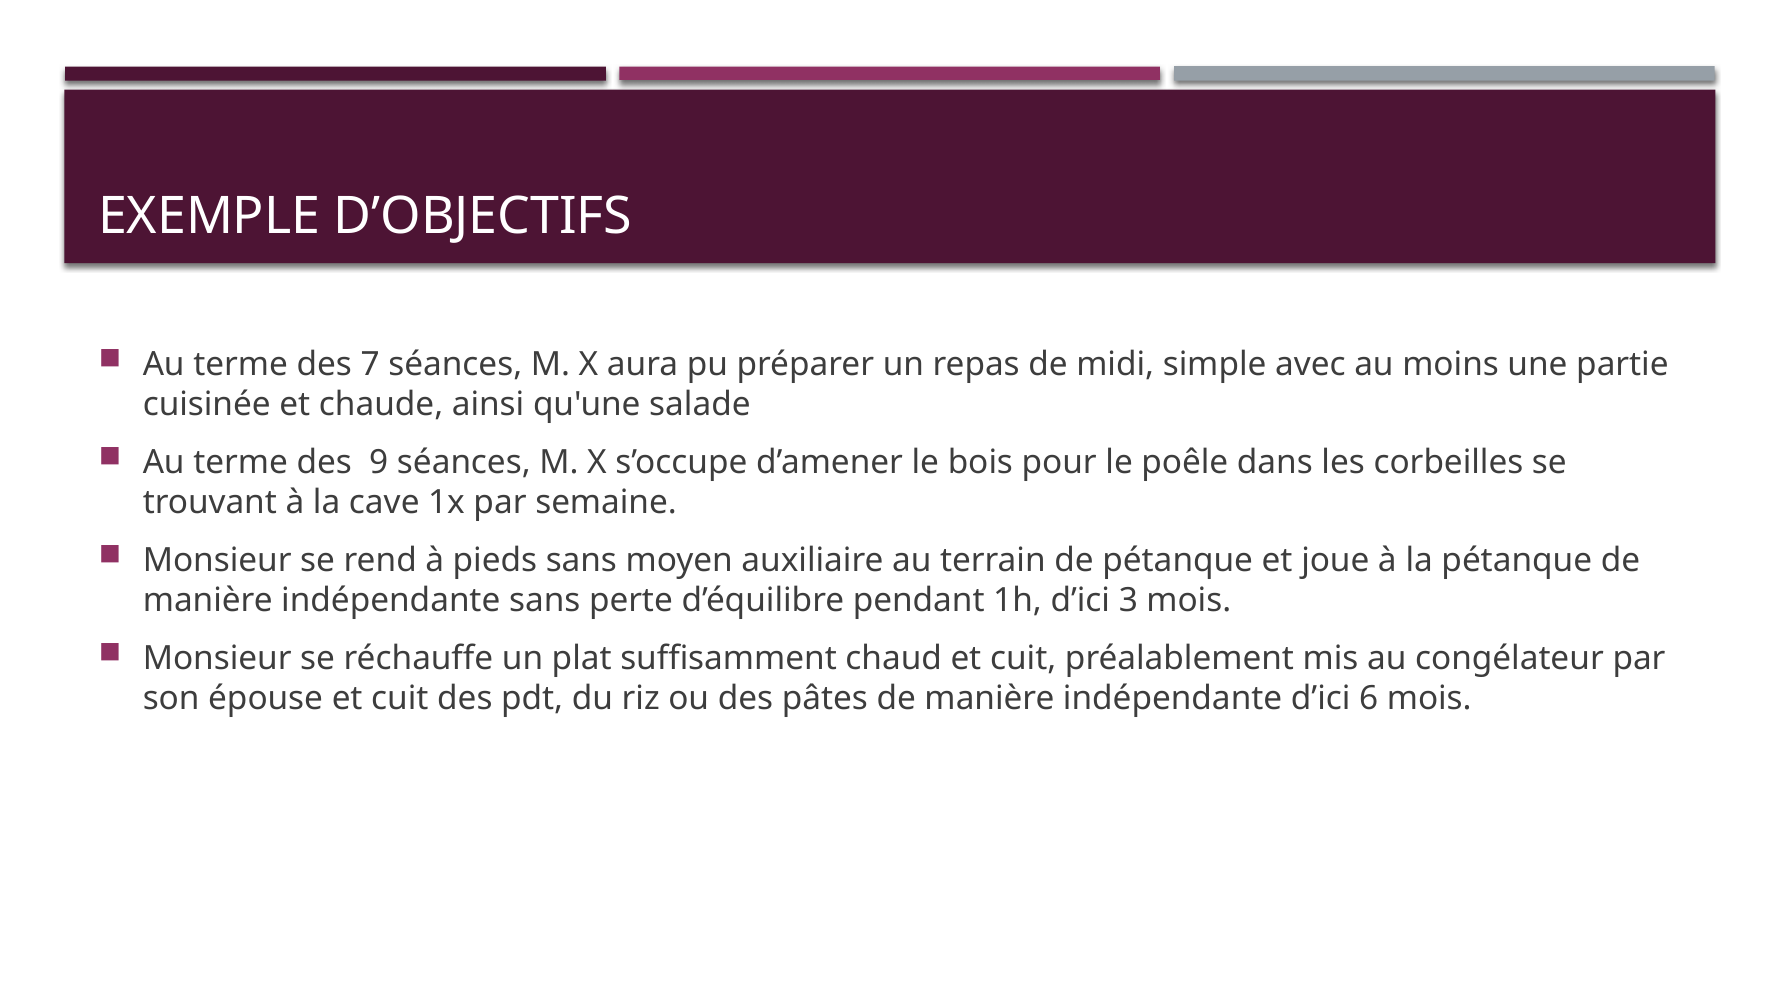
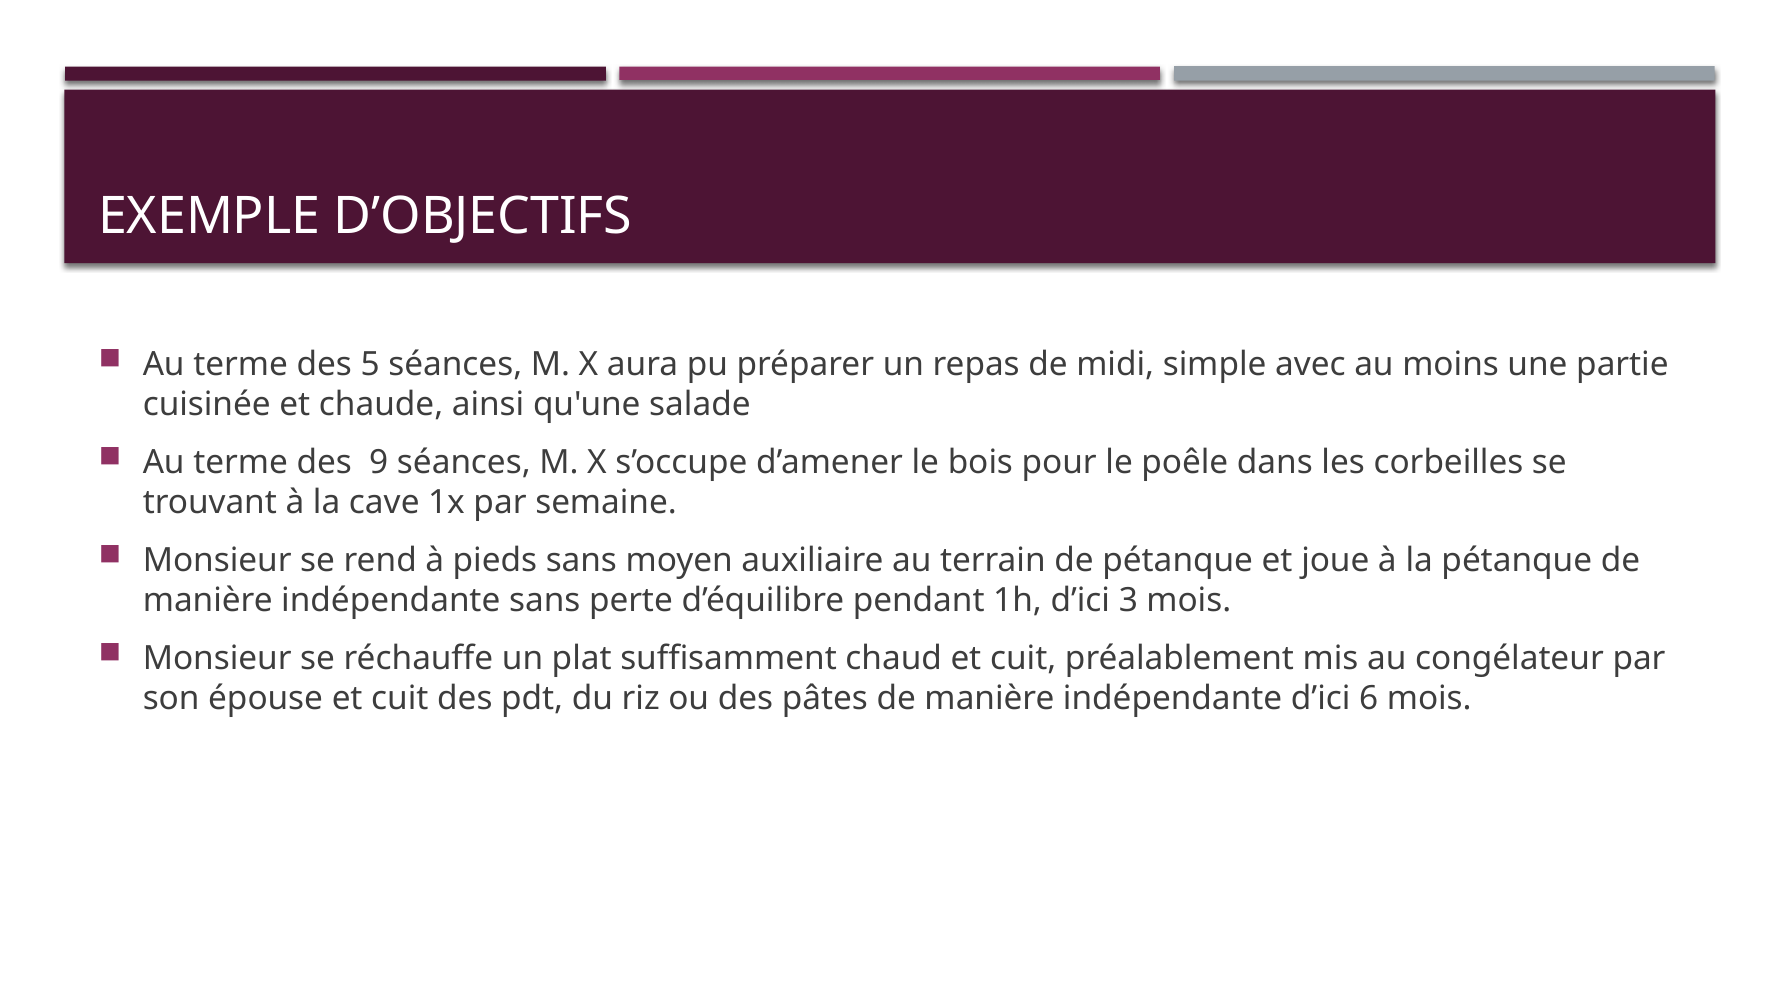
7: 7 -> 5
